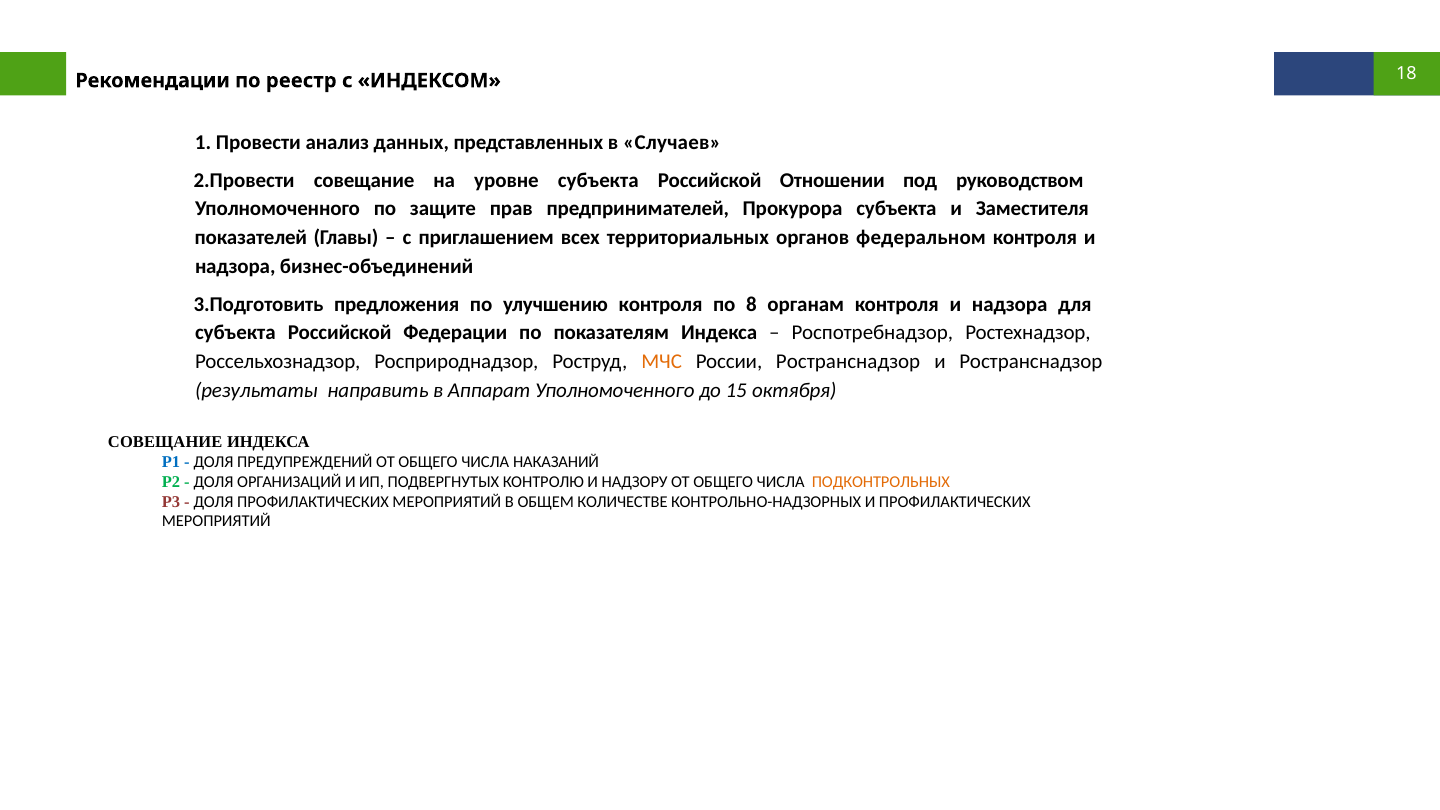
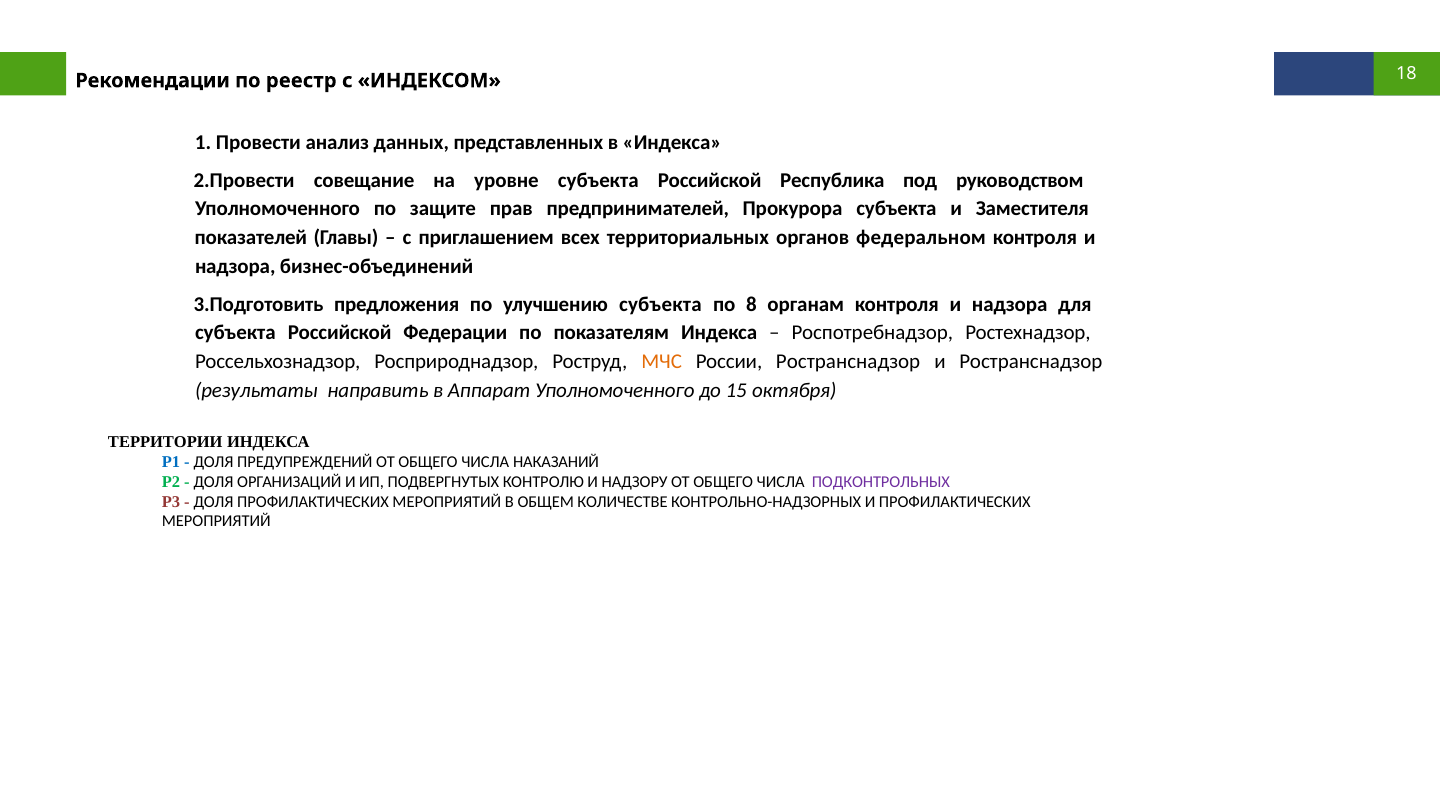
в Случаев: Случаев -> Индекса
Отношении: Отношении -> Республика
улучшению контроля: контроля -> субъекта
СОВЕЩАНИЕ at (165, 442): СОВЕЩАНИЕ -> ТЕРРИТОРИИ
ПОДКОНТРОЛЬНЫХ colour: orange -> purple
